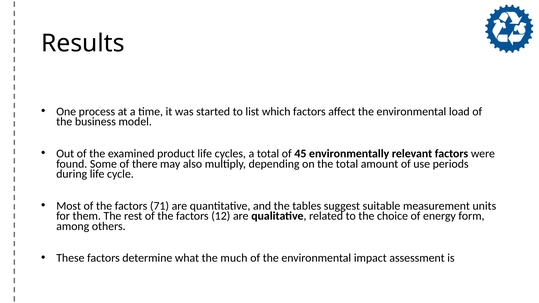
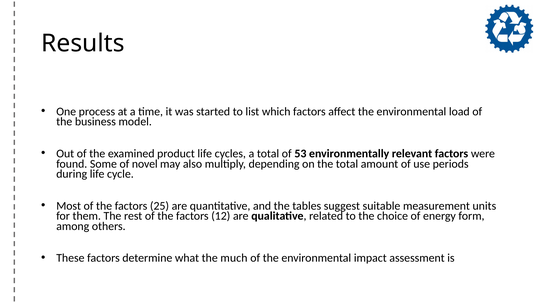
45: 45 -> 53
there: there -> novel
71: 71 -> 25
